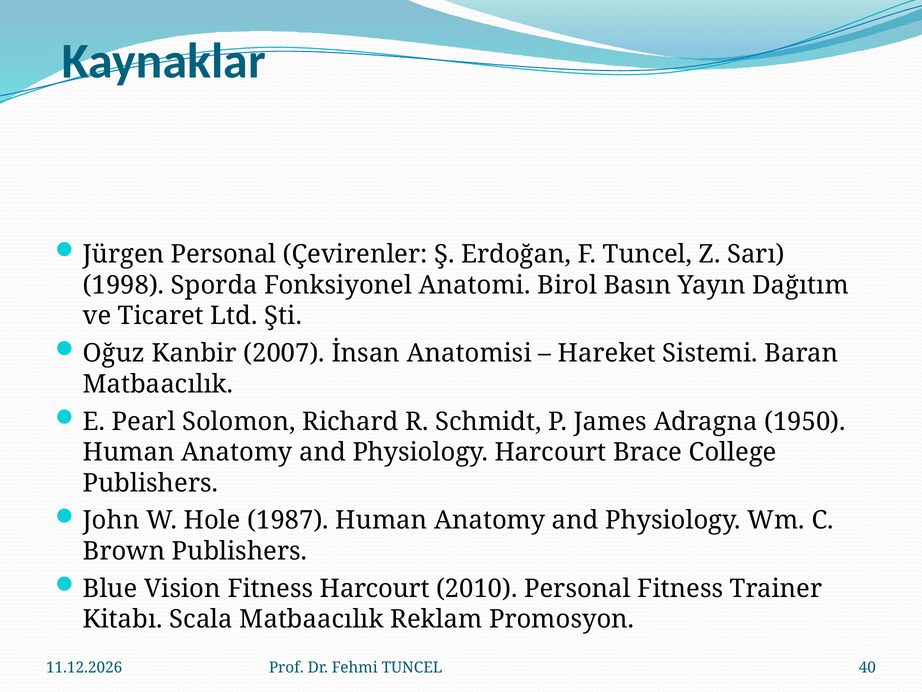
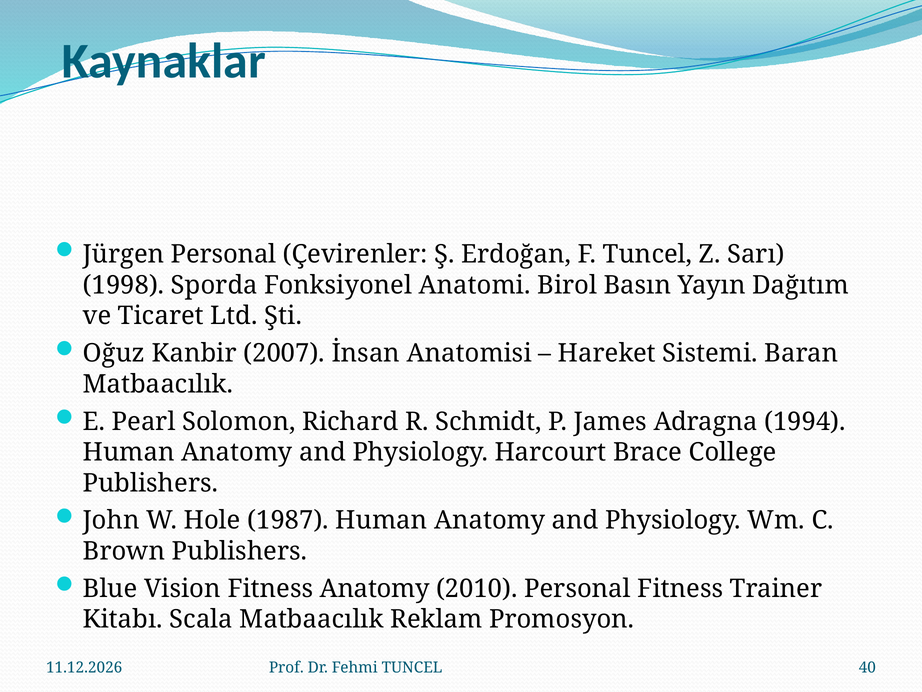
1950: 1950 -> 1994
Fitness Harcourt: Harcourt -> Anatomy
